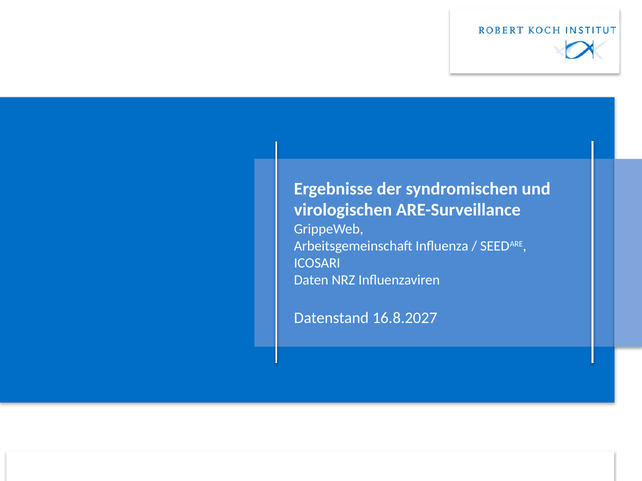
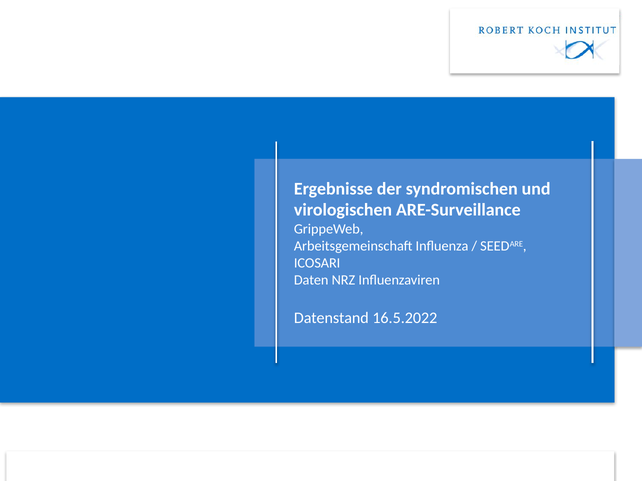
16.8.2027: 16.8.2027 -> 16.5.2022
